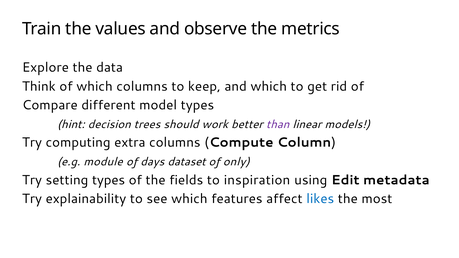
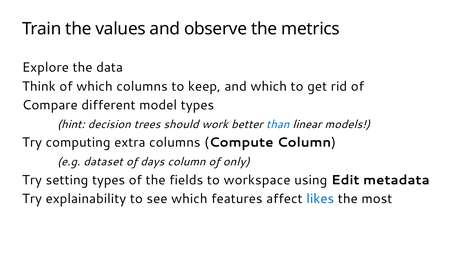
than colour: purple -> blue
module: module -> dataset
days dataset: dataset -> column
inspiration: inspiration -> workspace
